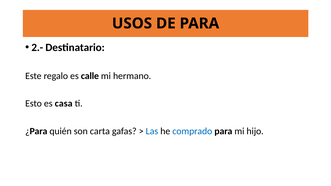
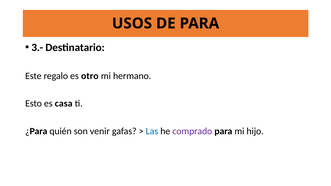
2.-: 2.- -> 3.-
calle: calle -> otro
carta: carta -> venir
comprado colour: blue -> purple
